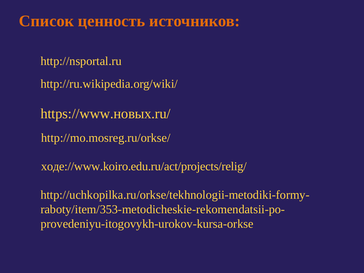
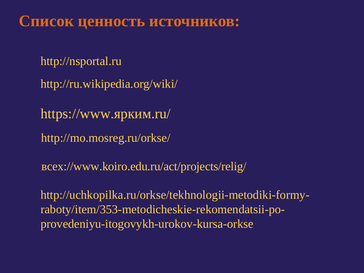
https://www.новых.ru/: https://www.новых.ru/ -> https://www.ярким.ru/
ходе://www.koiro.edu.ru/act/projects/relig/: ходе://www.koiro.edu.ru/act/projects/relig/ -> всех://www.koiro.edu.ru/act/projects/relig/
